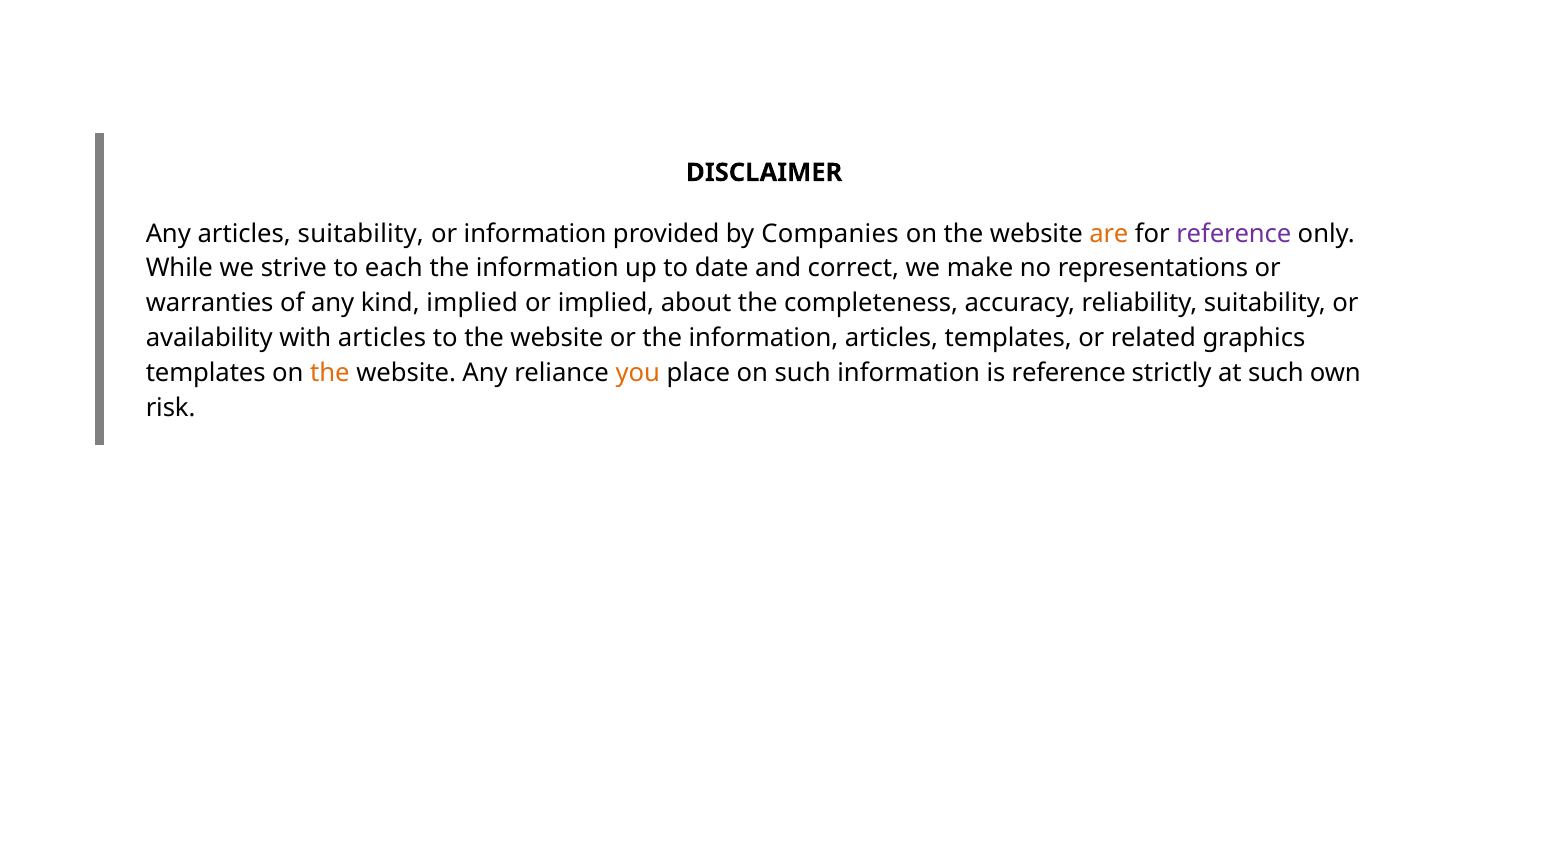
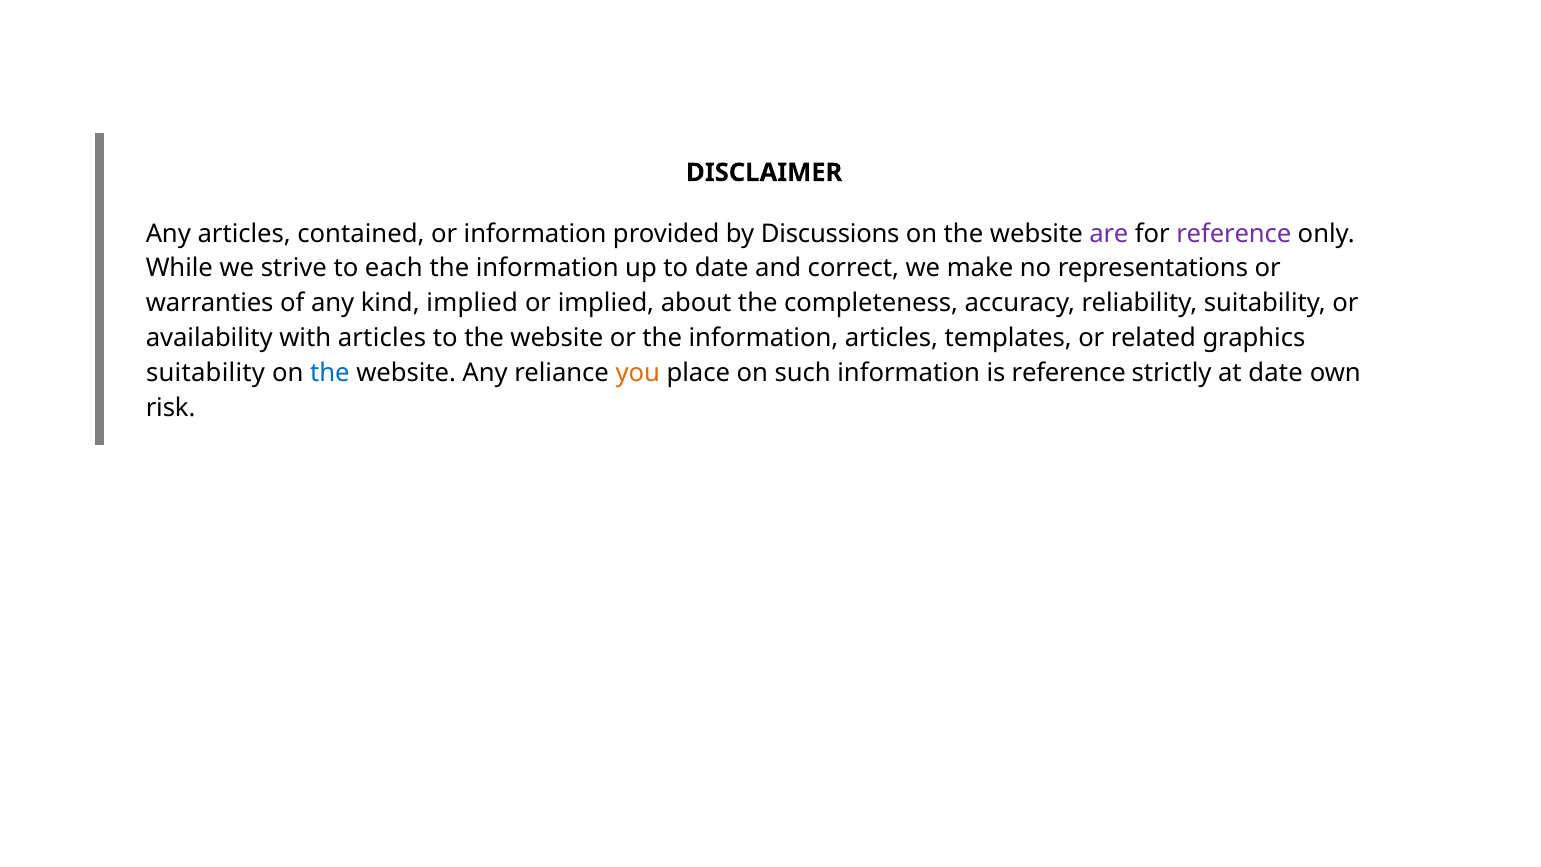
articles suitability: suitability -> contained
Companies: Companies -> Discussions
are colour: orange -> purple
templates at (206, 373): templates -> suitability
the at (330, 373) colour: orange -> blue
at such: such -> date
